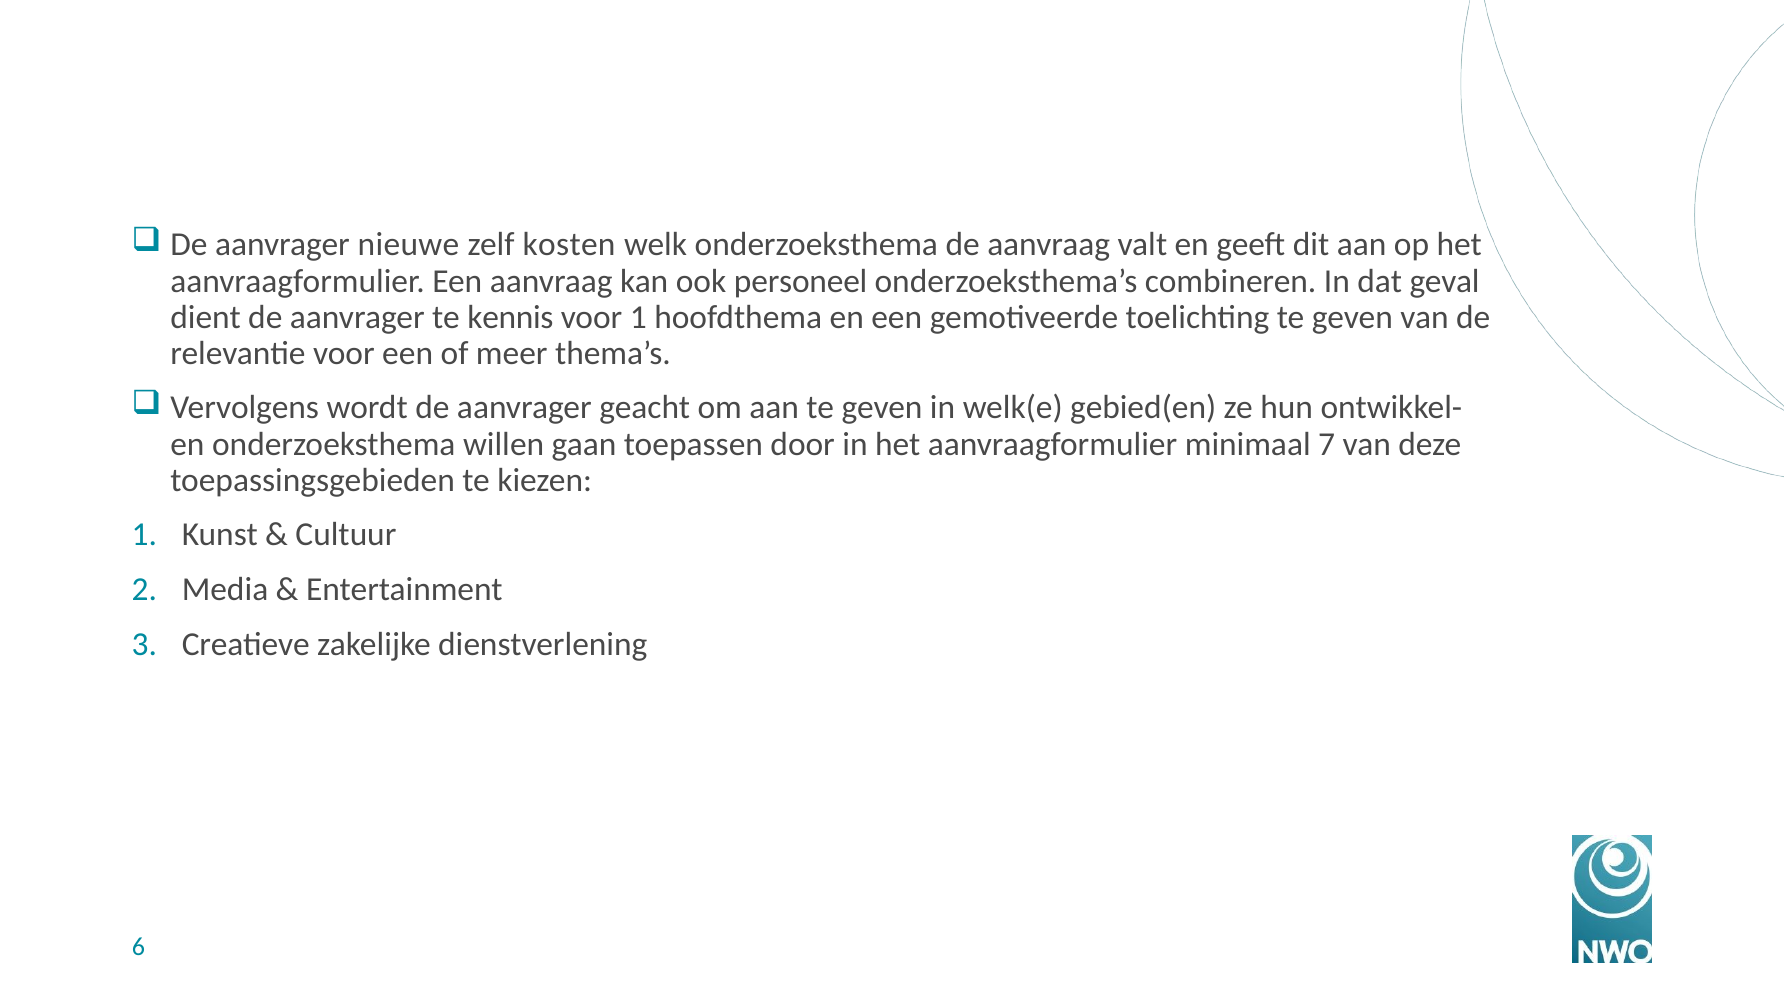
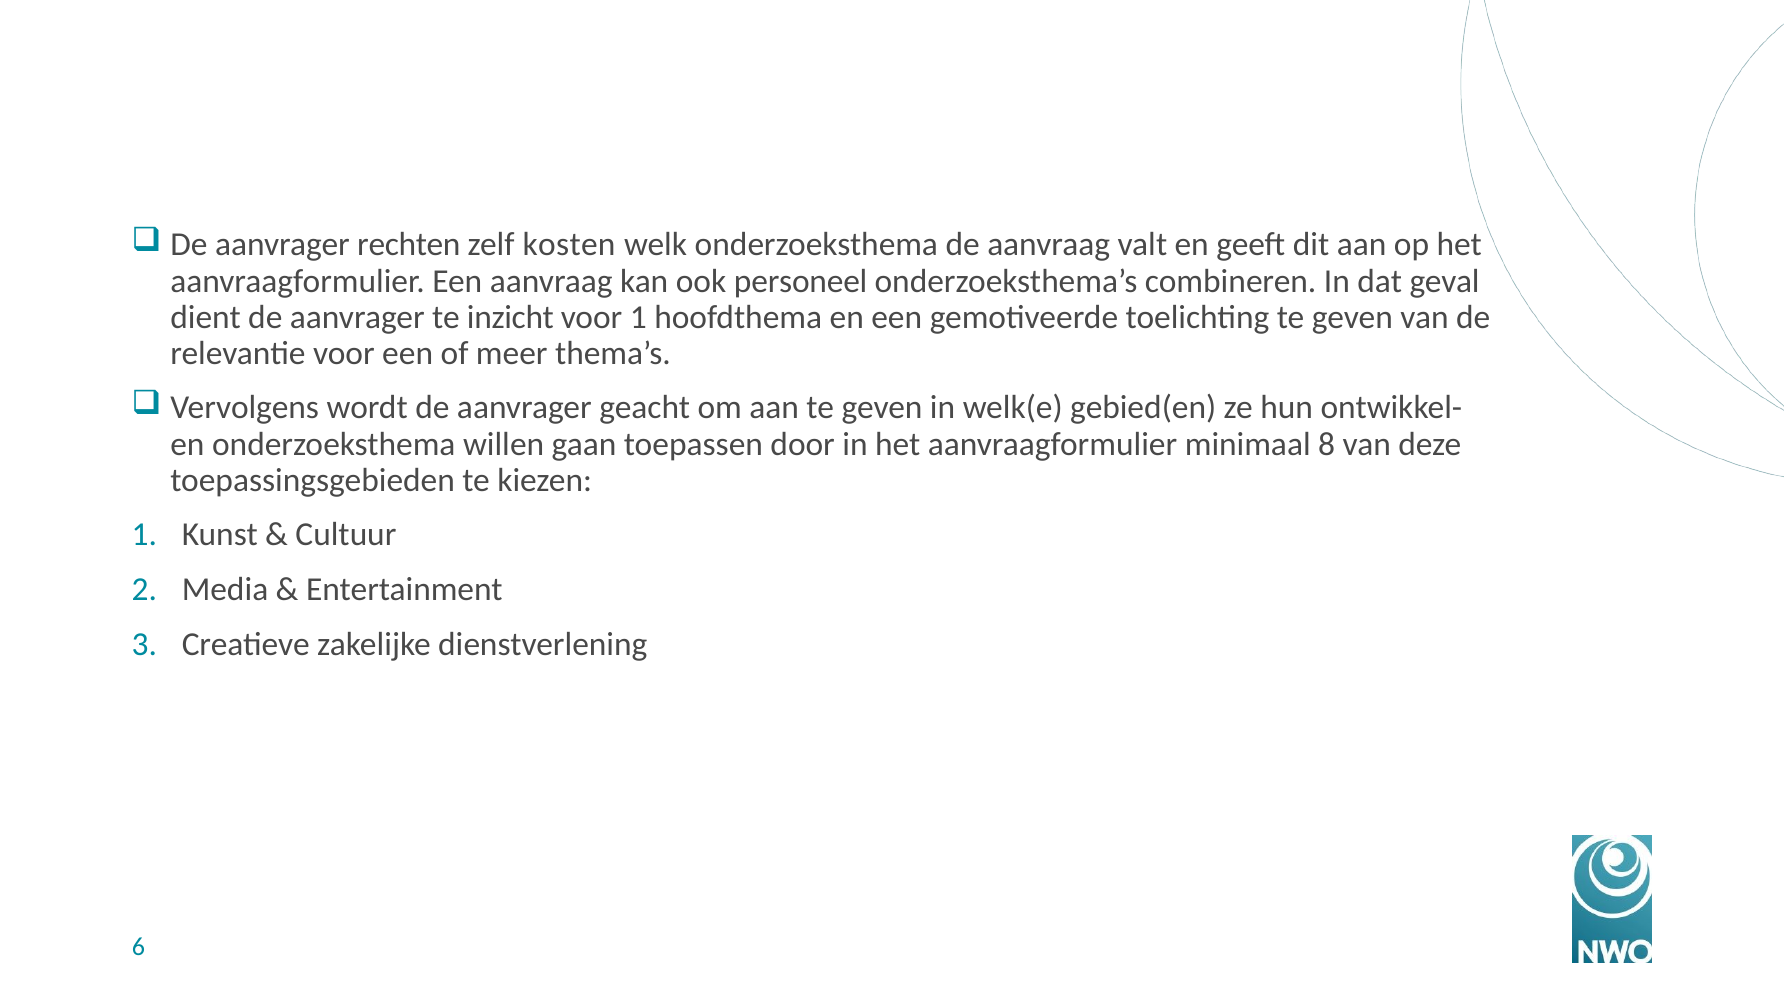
nieuwe: nieuwe -> rechten
kennis: kennis -> inzicht
7: 7 -> 8
